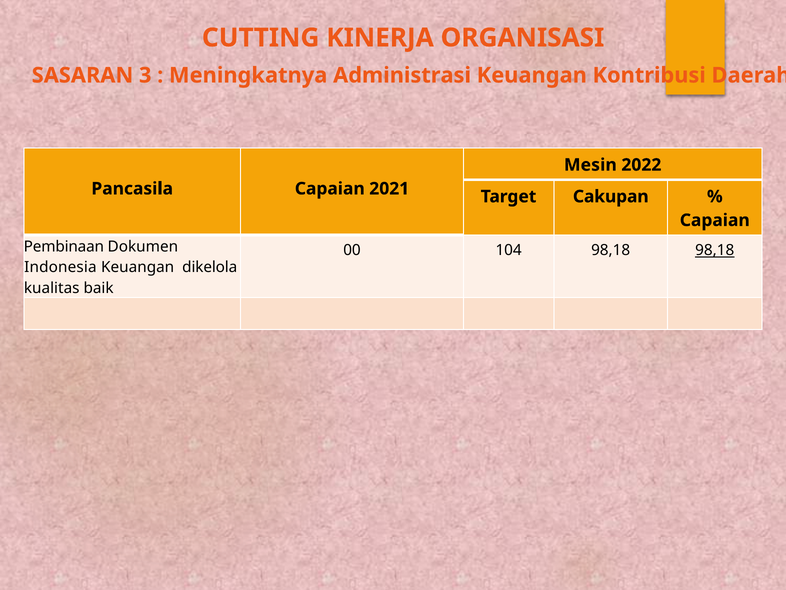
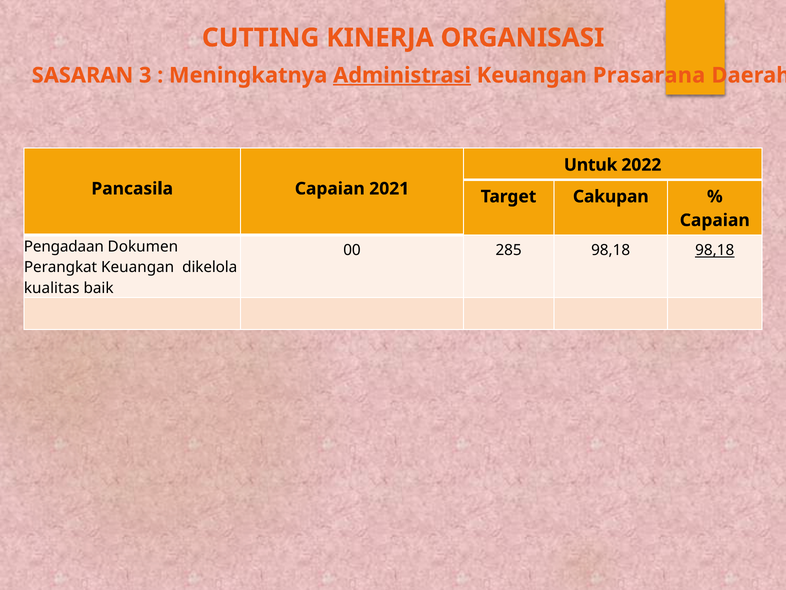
Administrasi underline: none -> present
Kontribusi: Kontribusi -> Prasarana
Mesin: Mesin -> Untuk
Pembinaan: Pembinaan -> Pengadaan
104: 104 -> 285
Indonesia: Indonesia -> Perangkat
